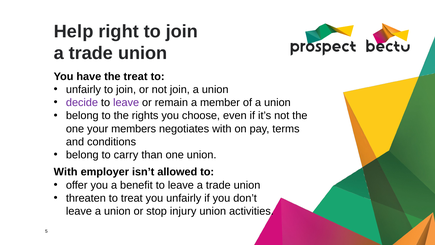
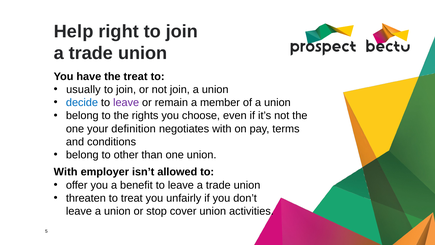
unfairly at (83, 89): unfairly -> usually
decide colour: purple -> blue
members: members -> definition
carry: carry -> other
injury: injury -> cover
